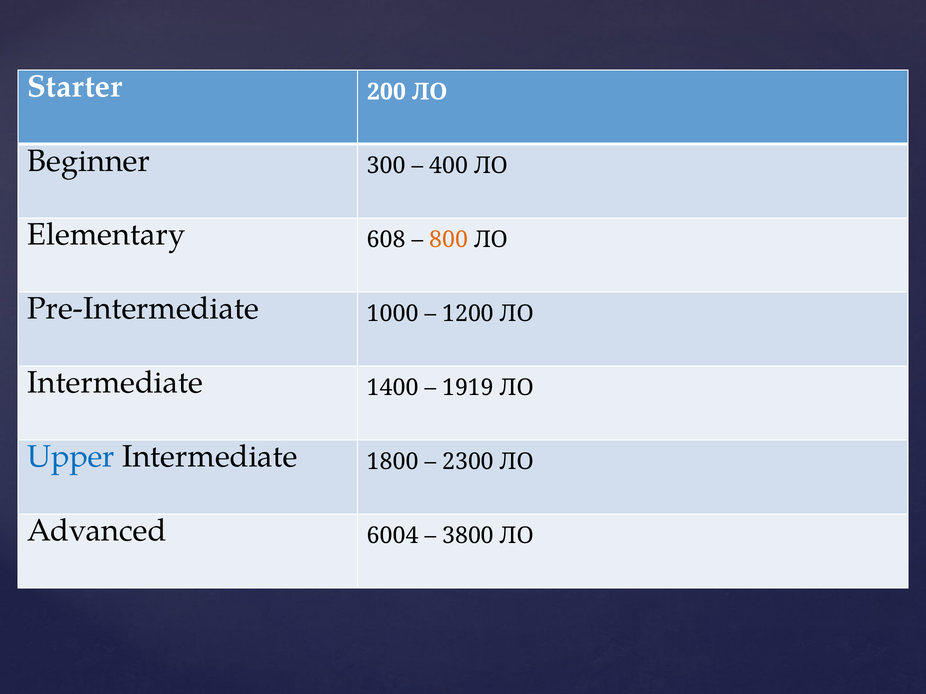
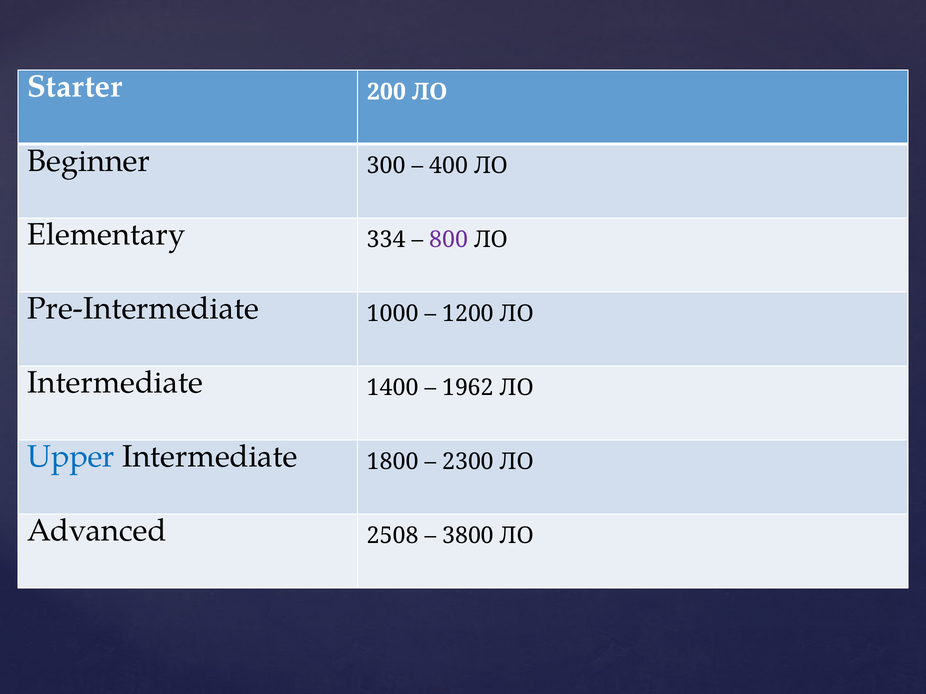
608: 608 -> 334
800 colour: orange -> purple
1919: 1919 -> 1962
6004: 6004 -> 2508
